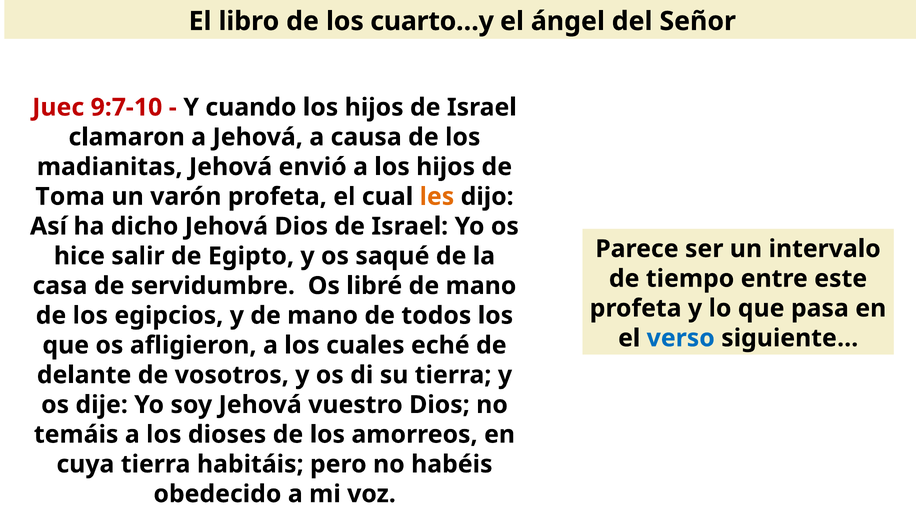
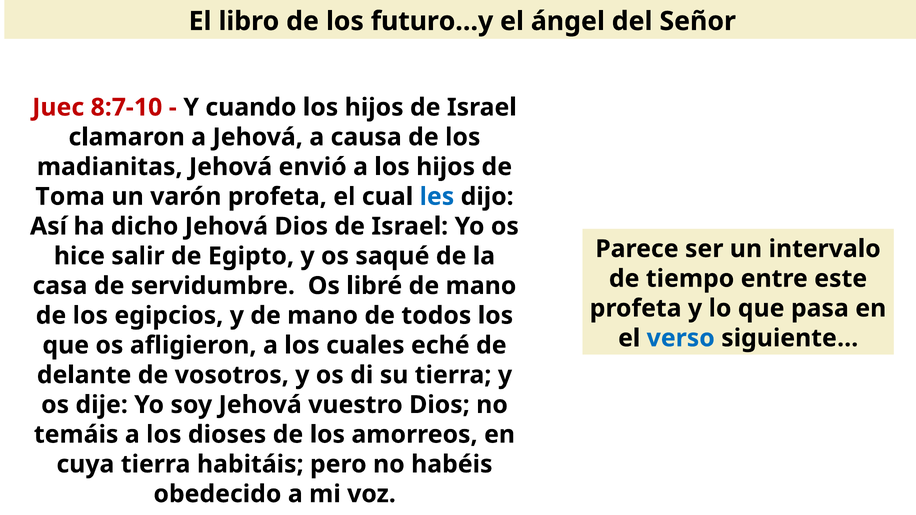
cuarto…y: cuarto…y -> futuro…y
9:7-10: 9:7-10 -> 8:7-10
les colour: orange -> blue
